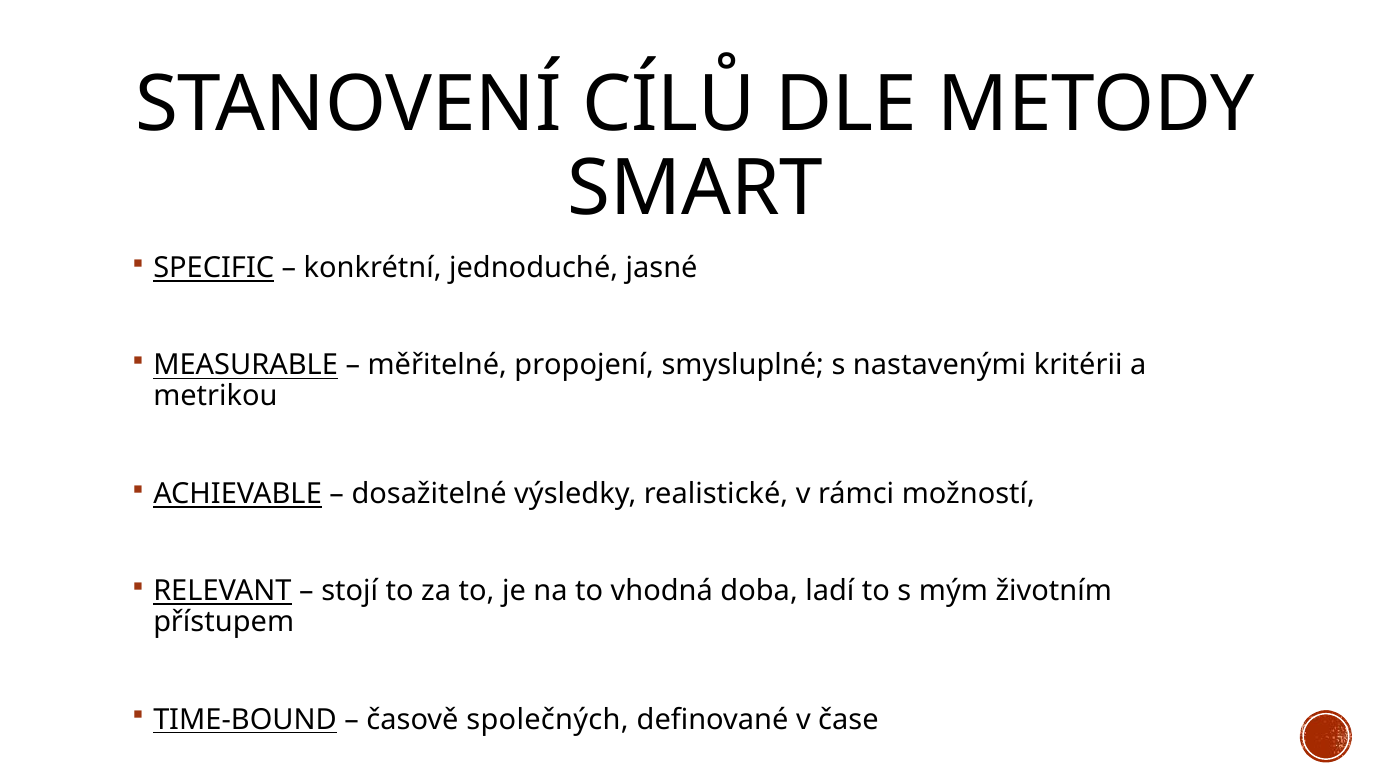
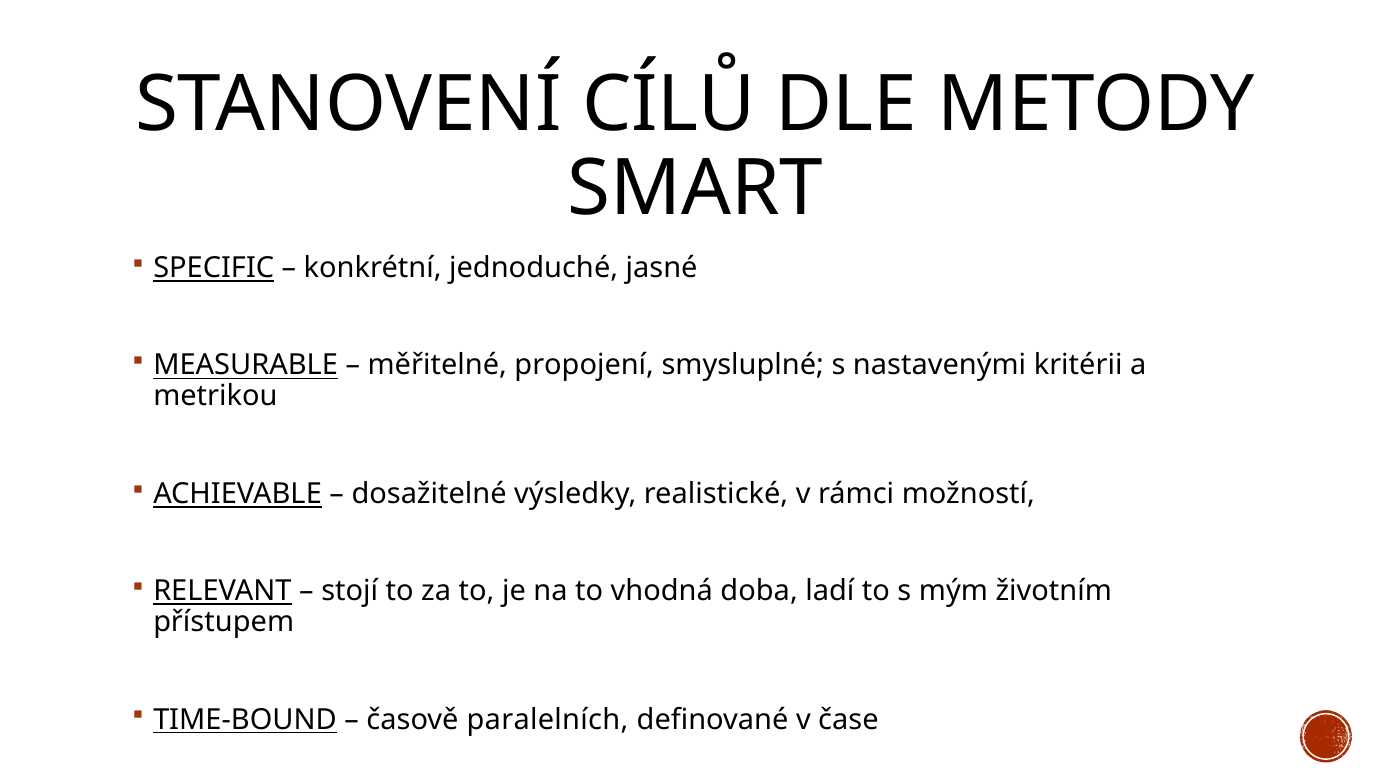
společných: společných -> paralelních
